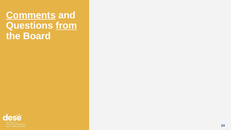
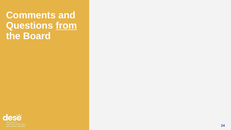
Comments underline: present -> none
